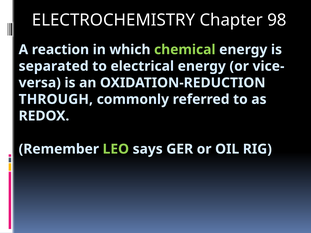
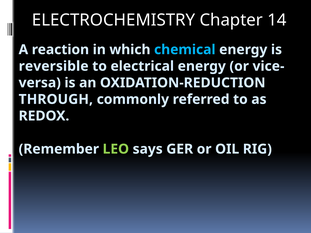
98: 98 -> 14
chemical colour: light green -> light blue
separated: separated -> reversible
